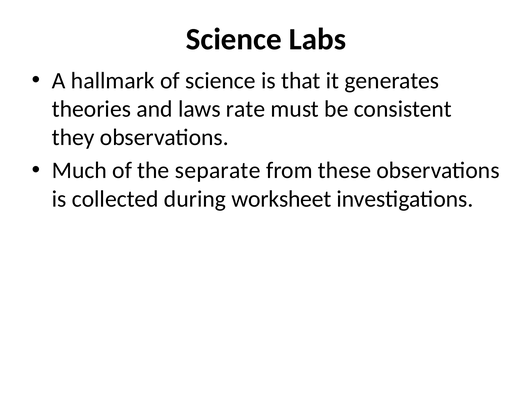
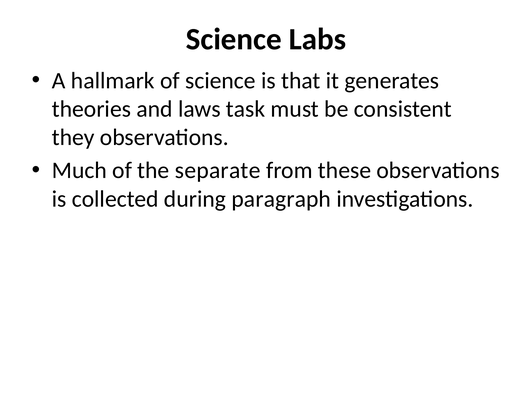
rate: rate -> task
worksheet: worksheet -> paragraph
